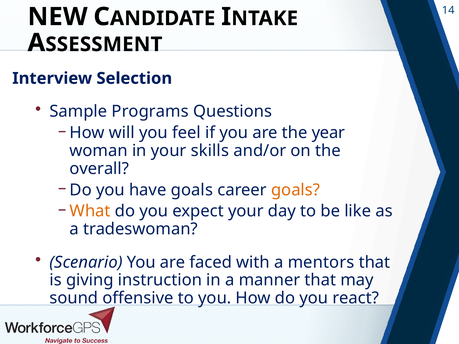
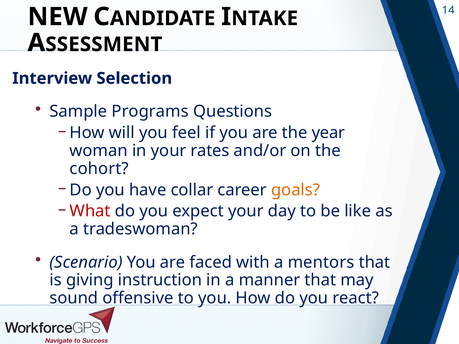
skills: skills -> rates
overall: overall -> cohort
have goals: goals -> collar
What colour: orange -> red
